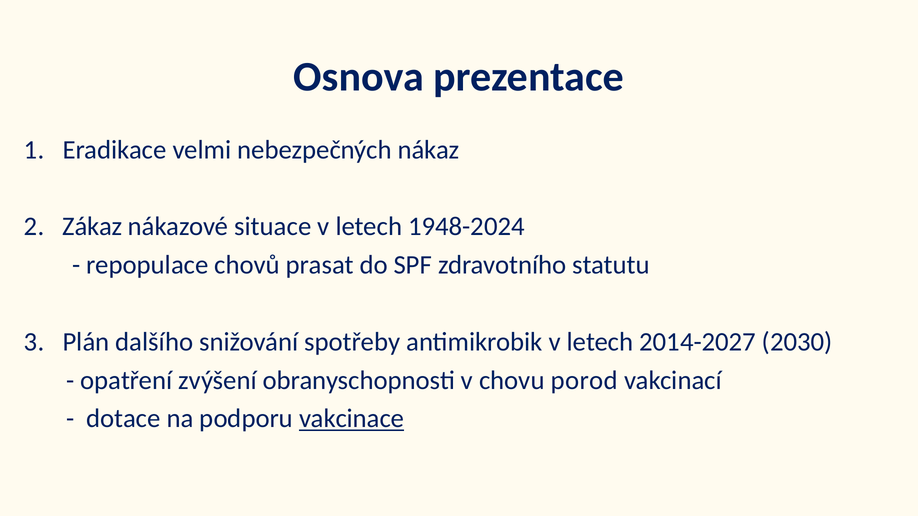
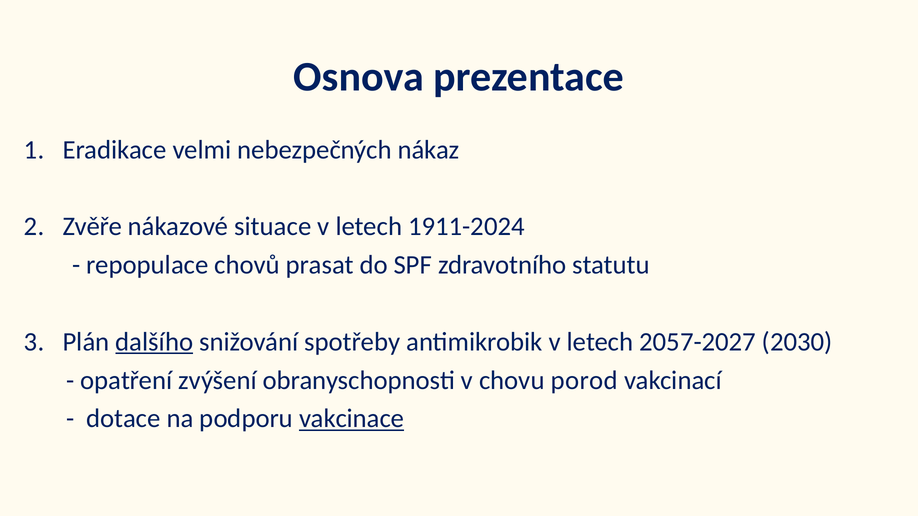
Zákaz: Zákaz -> Zvěře
1948-2024: 1948-2024 -> 1911-2024
dalšího underline: none -> present
2014-2027: 2014-2027 -> 2057-2027
